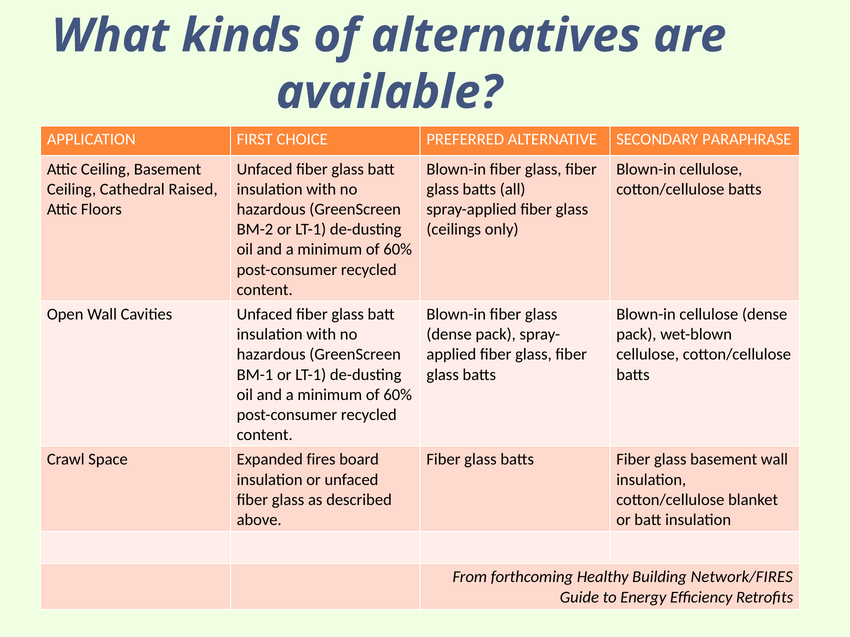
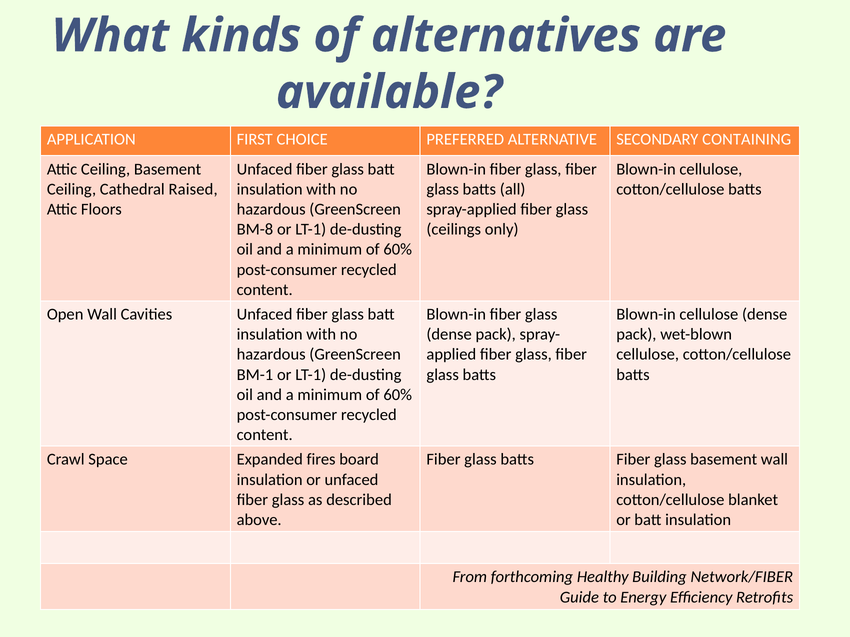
PARAPHRASE: PARAPHRASE -> CONTAINING
BM-2: BM-2 -> BM-8
Network/FIRES: Network/FIRES -> Network/FIBER
